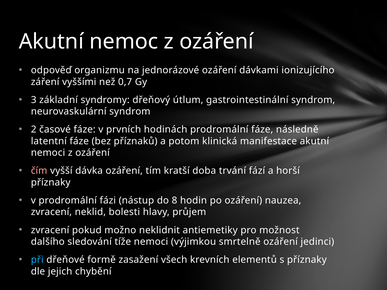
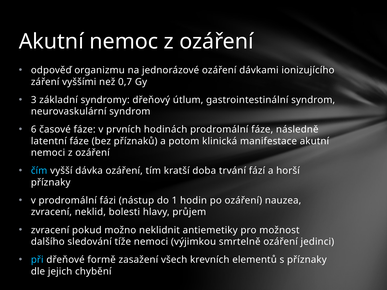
2: 2 -> 6
čím colour: pink -> light blue
8: 8 -> 1
